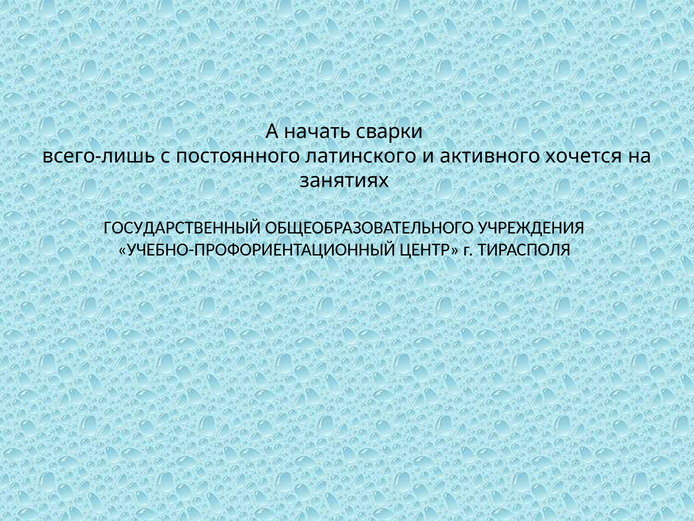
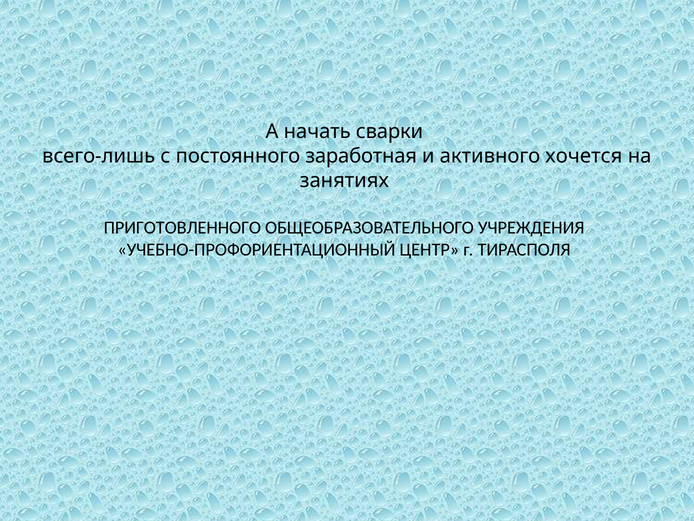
латинского: латинского -> заработная
ГОСУДАРСТВЕННЫЙ: ГОСУДАРСТВЕННЫЙ -> ПРИГОТОВЛЕННОГО
